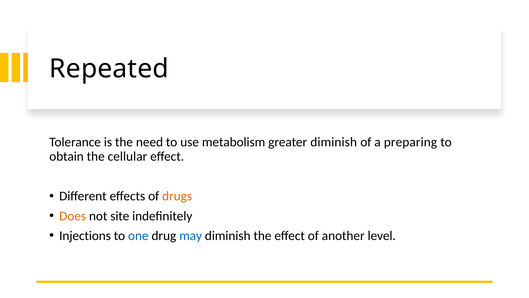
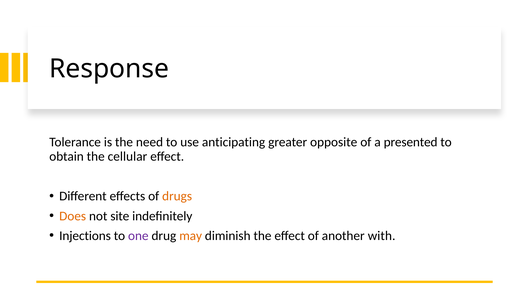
Repeated: Repeated -> Response
metabolism: metabolism -> anticipating
greater diminish: diminish -> opposite
preparing: preparing -> presented
one colour: blue -> purple
may colour: blue -> orange
level: level -> with
